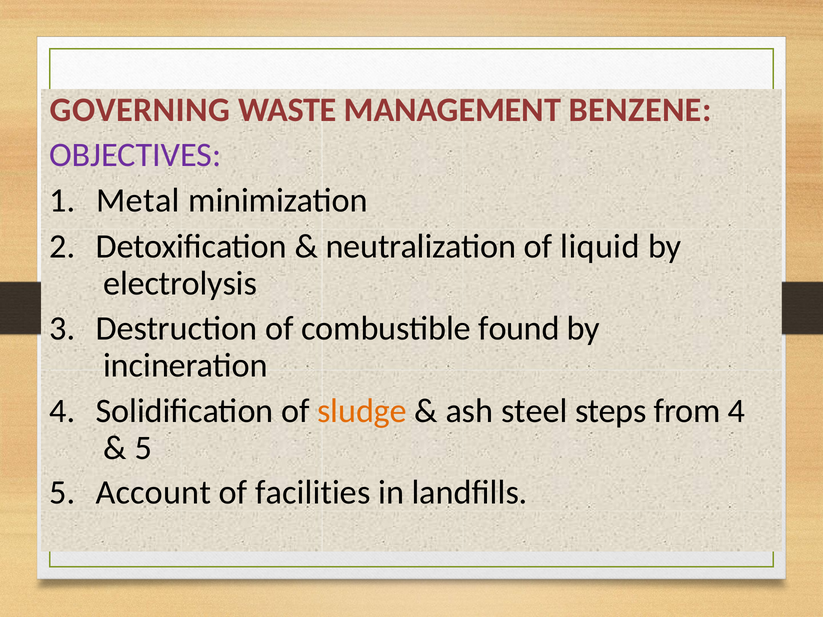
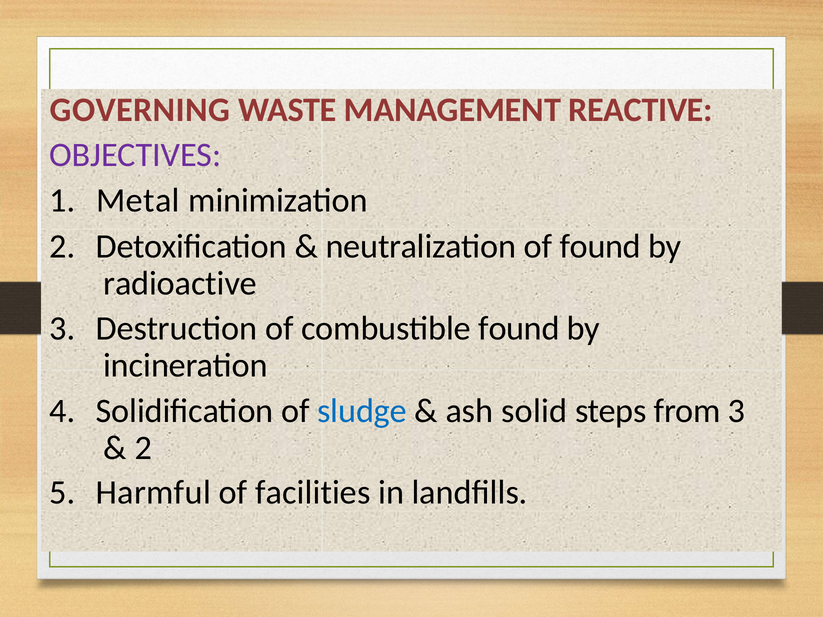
BENZENE: BENZENE -> REACTIVE
of liquid: liquid -> found
electrolysis: electrolysis -> radioactive
sludge colour: orange -> blue
steel: steel -> solid
from 4: 4 -> 3
5 at (143, 448): 5 -> 2
Account: Account -> Harmful
